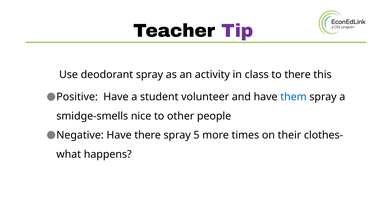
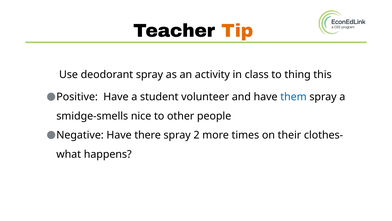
Tip colour: purple -> orange
to there: there -> thing
5: 5 -> 2
